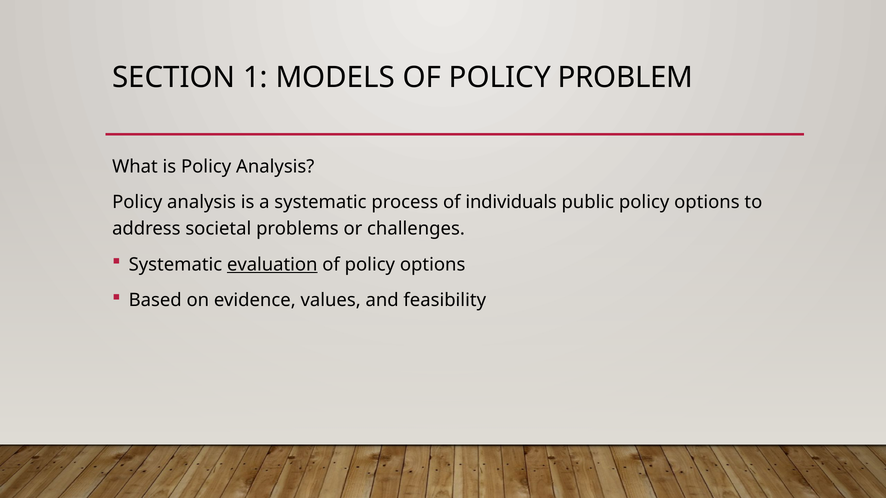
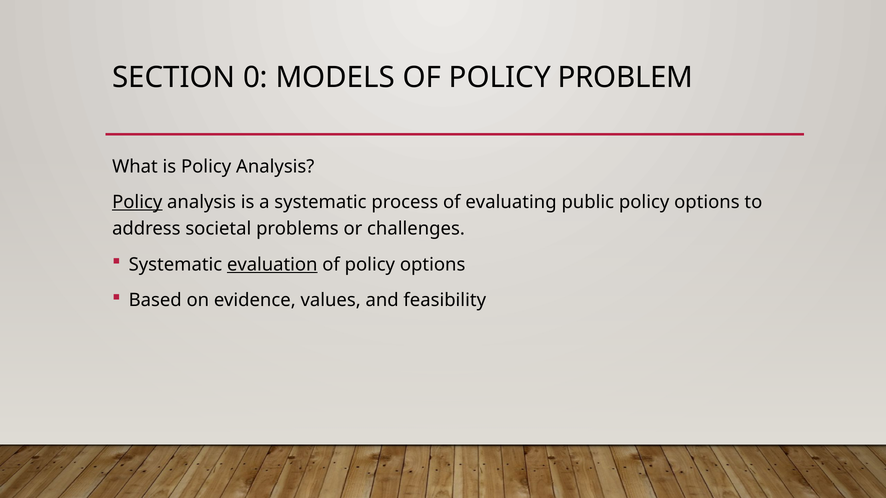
1: 1 -> 0
Policy at (137, 202) underline: none -> present
individuals: individuals -> evaluating
